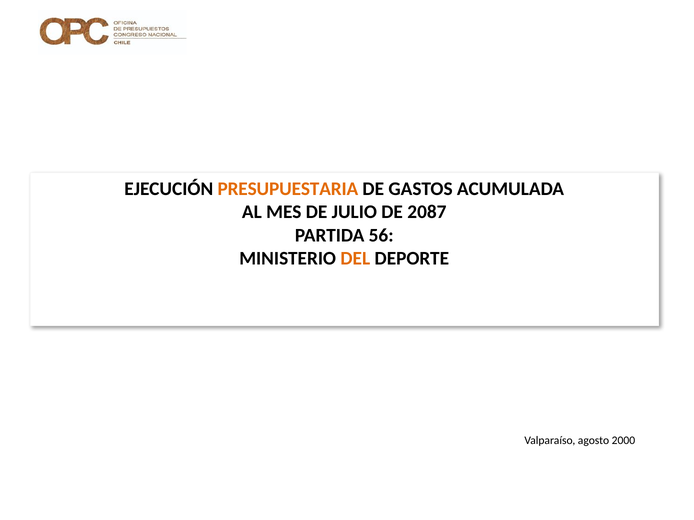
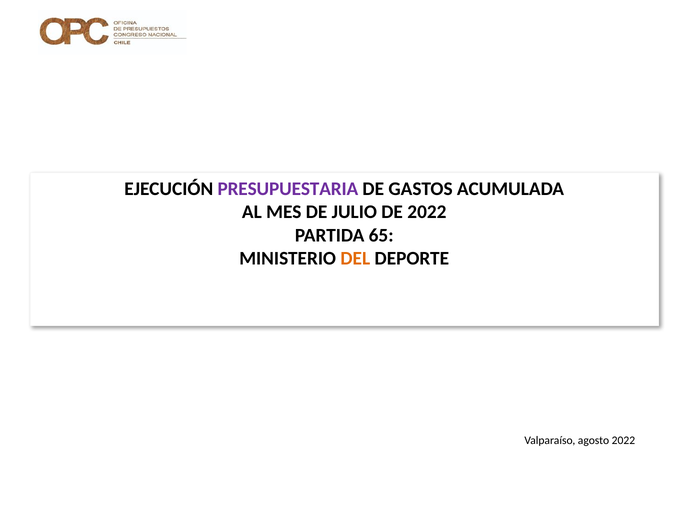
PRESUPUESTARIA colour: orange -> purple
DE 2087: 2087 -> 2022
56: 56 -> 65
agosto 2000: 2000 -> 2022
